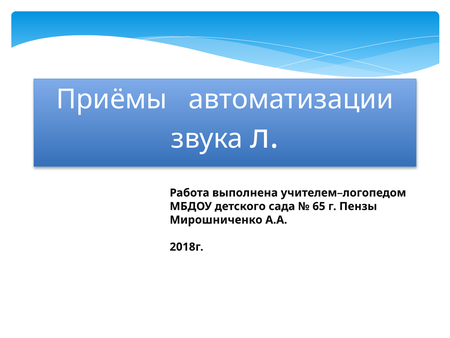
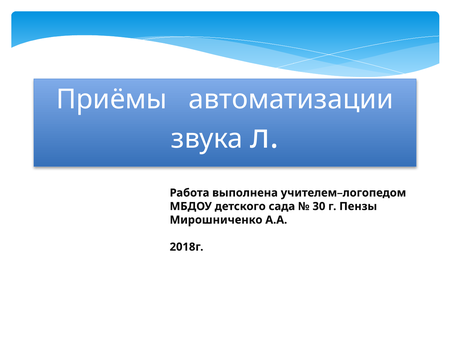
65: 65 -> 30
